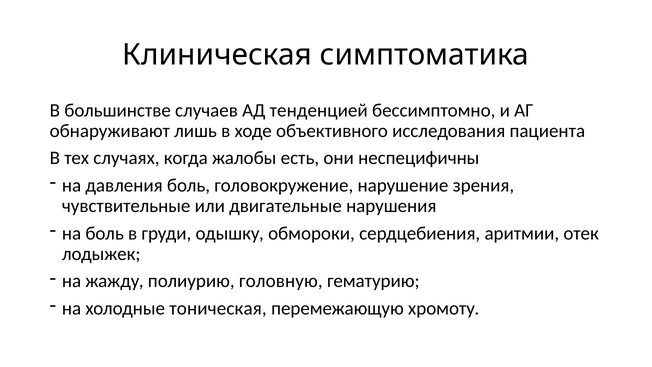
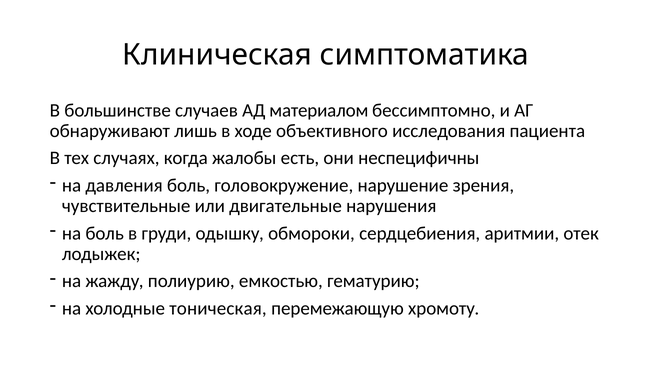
тенденцией: тенденцией -> материалом
головную: головную -> емкостью
